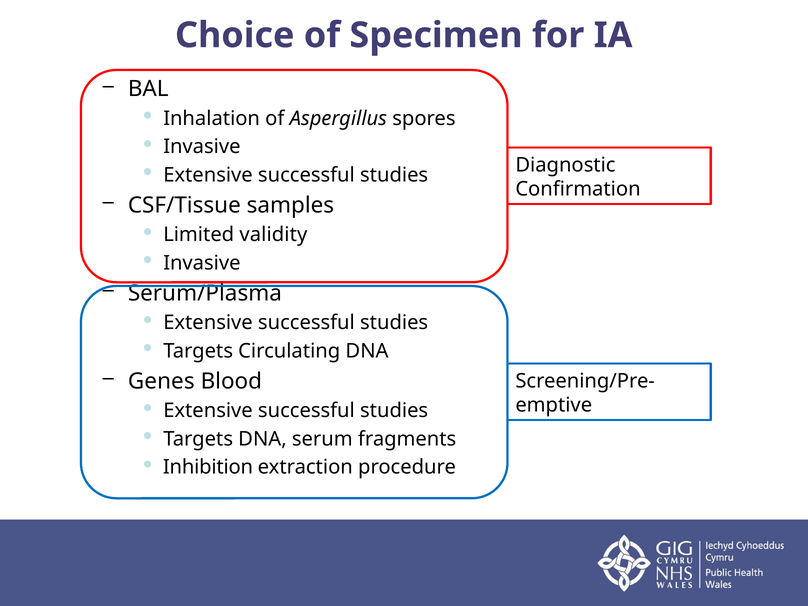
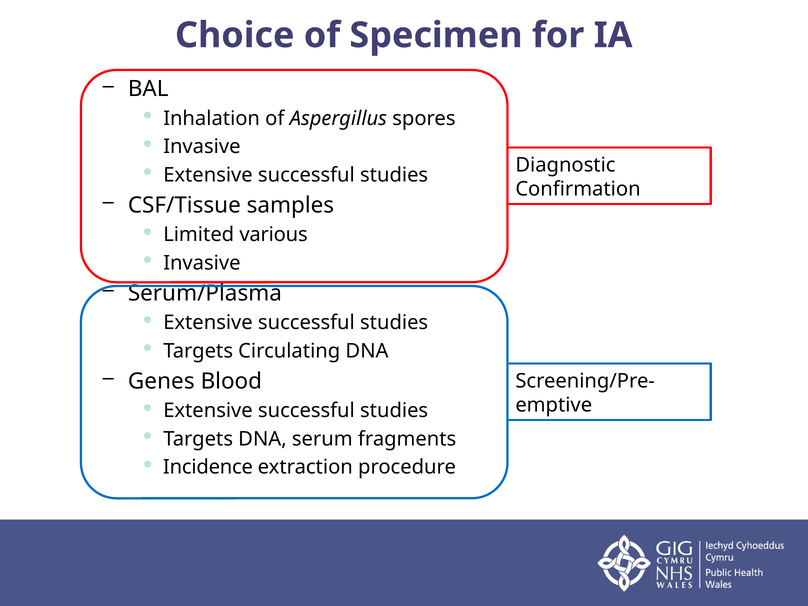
validity: validity -> various
Inhibition: Inhibition -> Incidence
